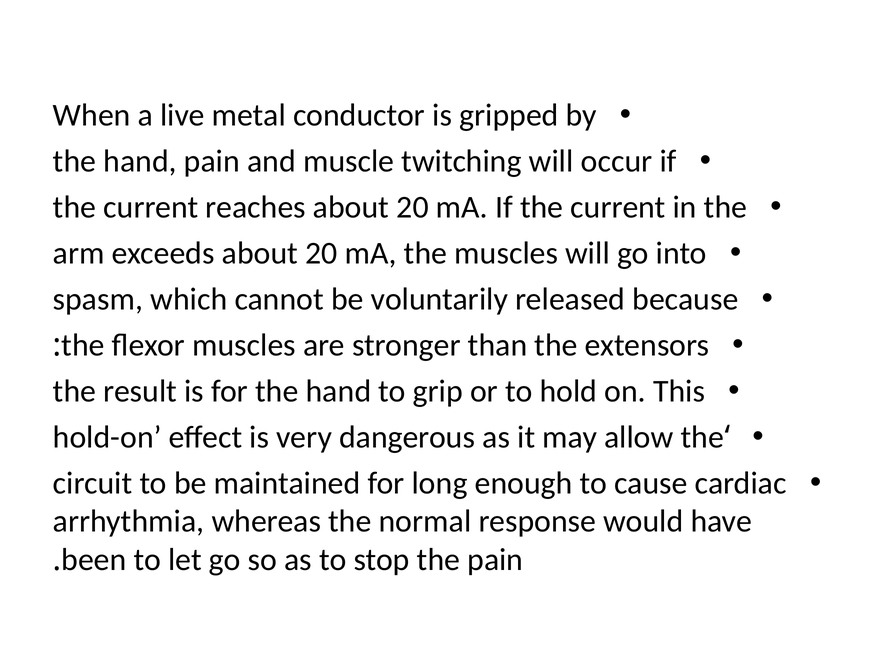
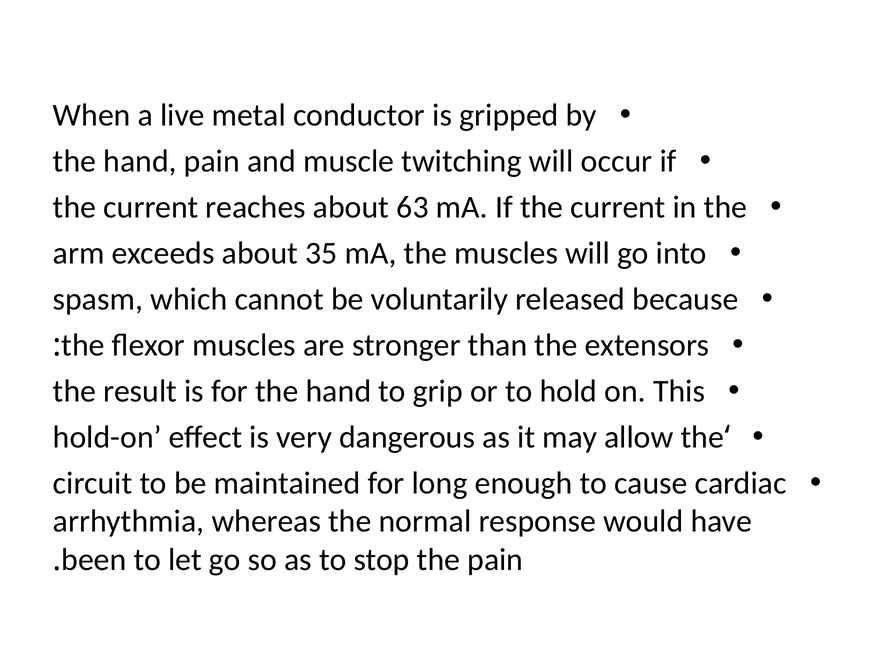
reaches about 20: 20 -> 63
exceeds about 20: 20 -> 35
